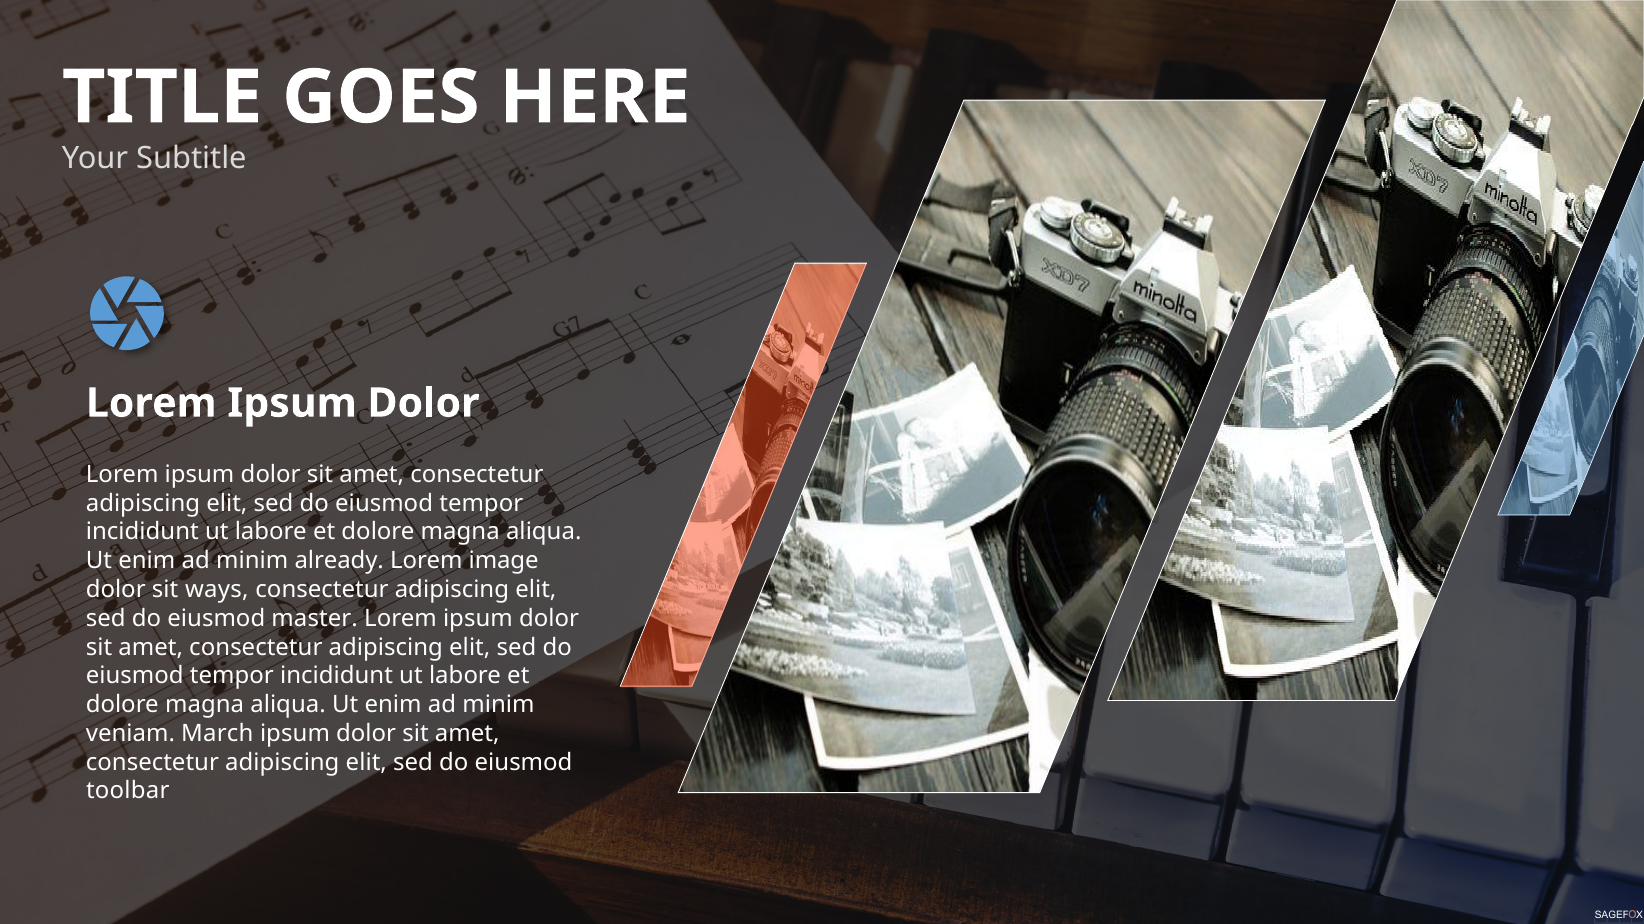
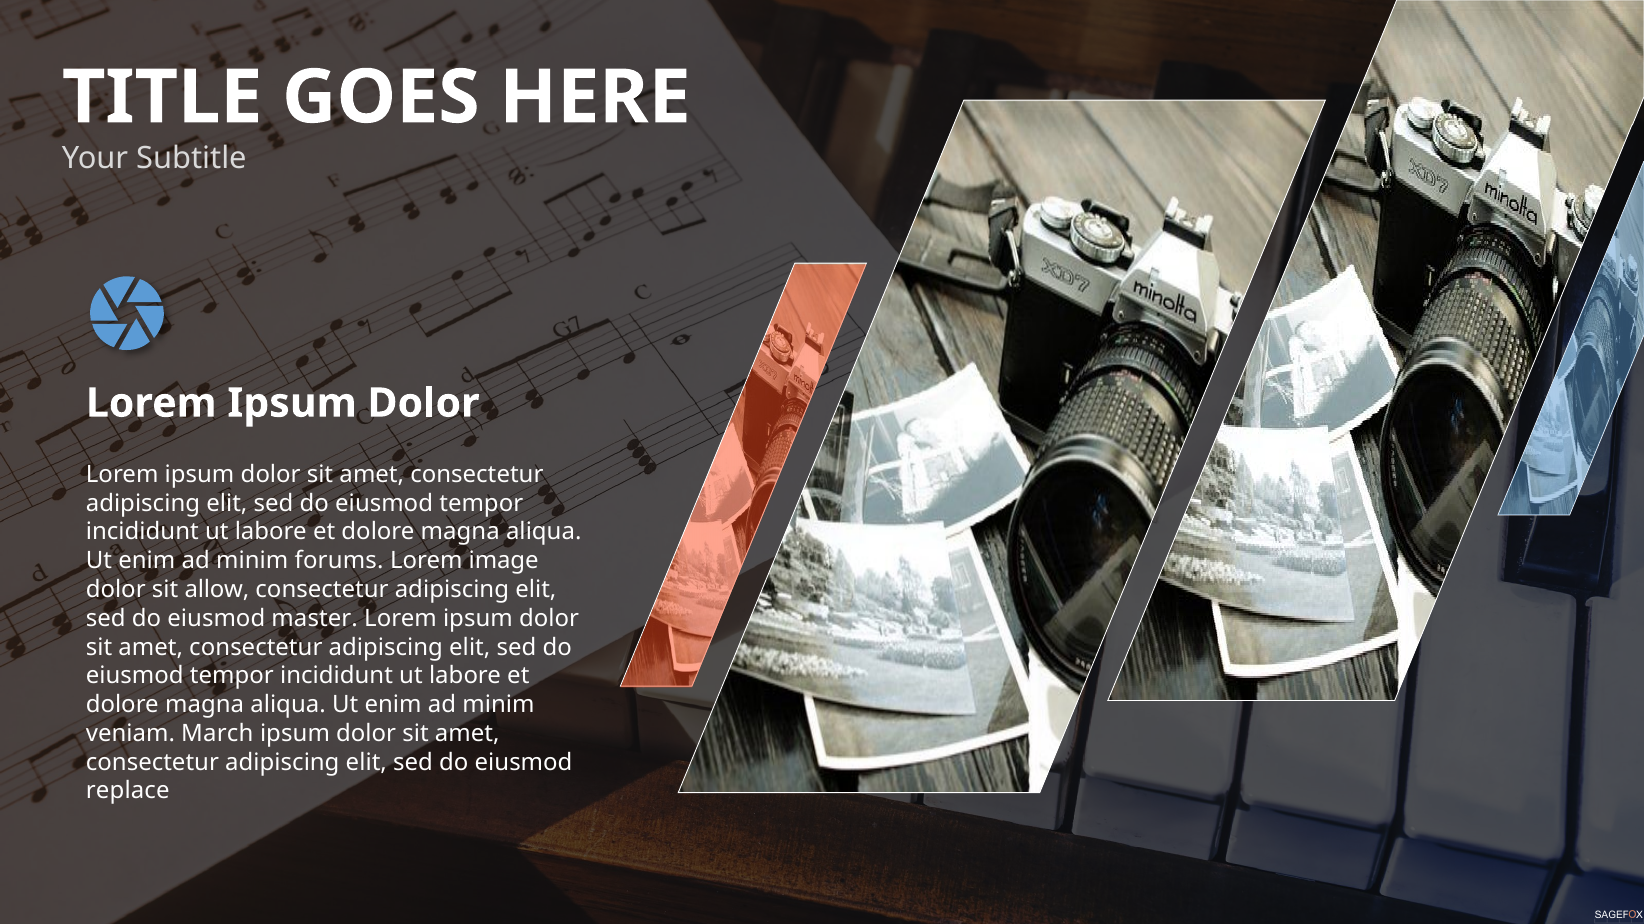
already: already -> forums
ways: ways -> allow
toolbar: toolbar -> replace
